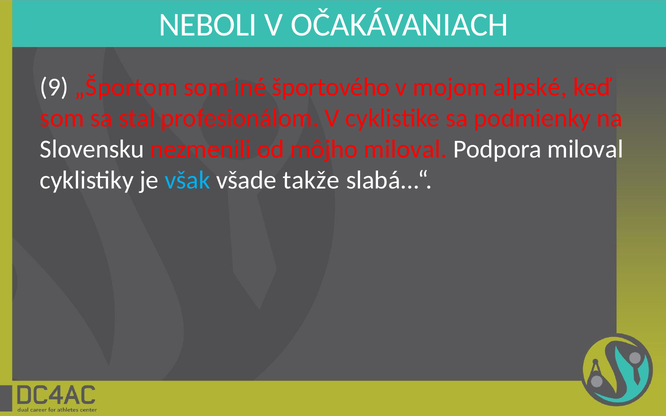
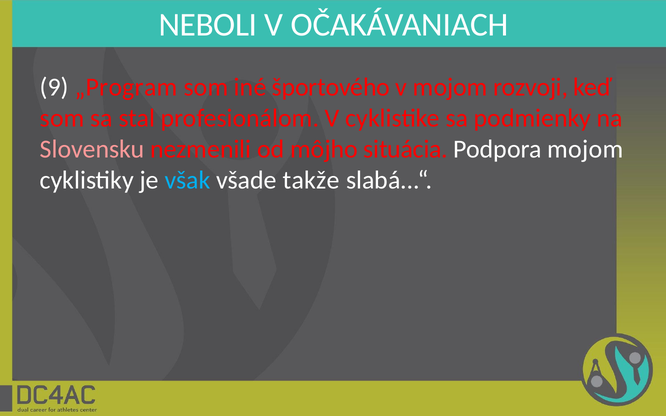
„Športom: „Športom -> „Program
alpské: alpské -> rozvoji
Slovensku colour: white -> pink
môjho miloval: miloval -> situácia
Podpora miloval: miloval -> mojom
